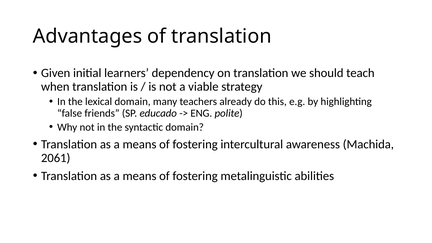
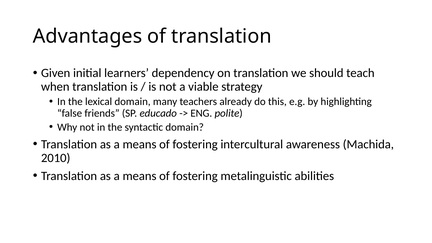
2061: 2061 -> 2010
